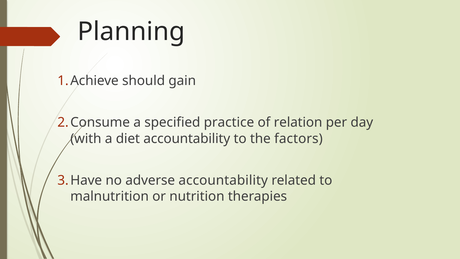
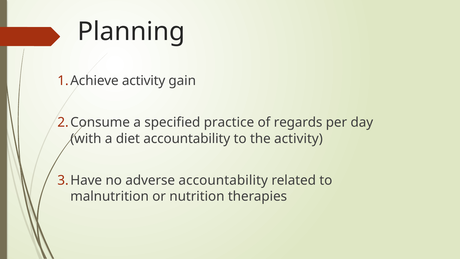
should at (144, 81): should -> activity
relation: relation -> regards
the factors: factors -> activity
